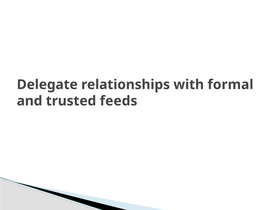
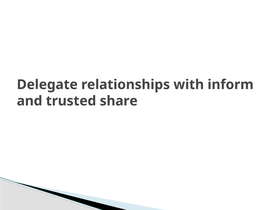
formal: formal -> inform
feeds: feeds -> share
